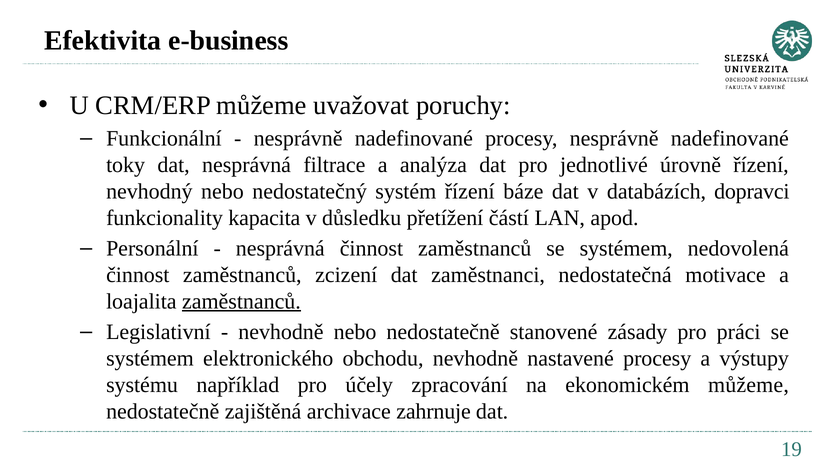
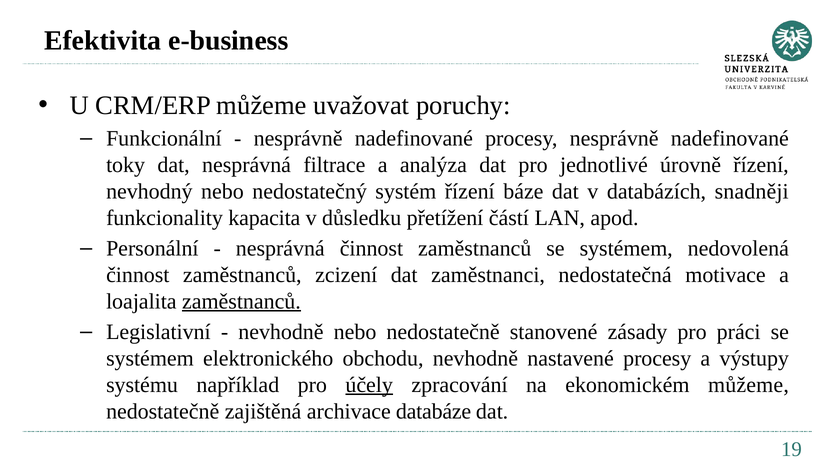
dopravci: dopravci -> snadněji
účely underline: none -> present
zahrnuje: zahrnuje -> databáze
